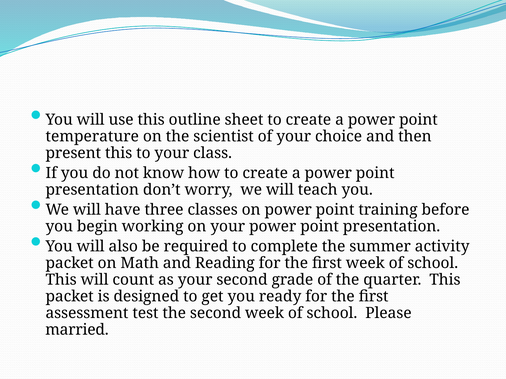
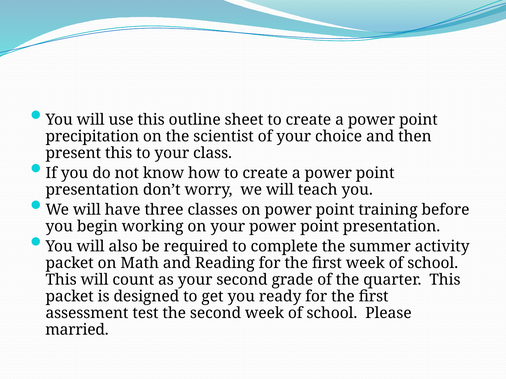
temperature: temperature -> precipitation
